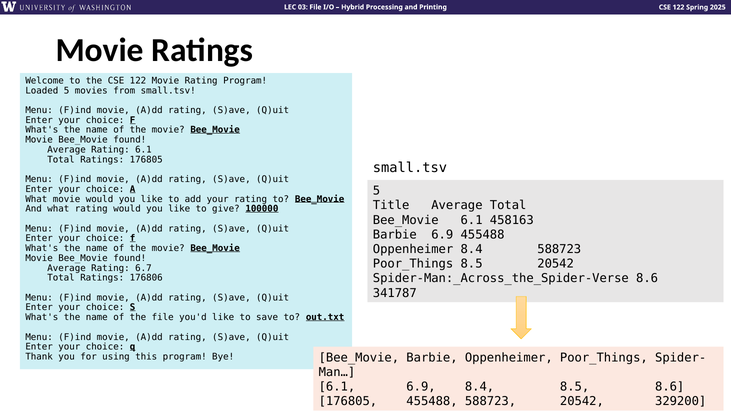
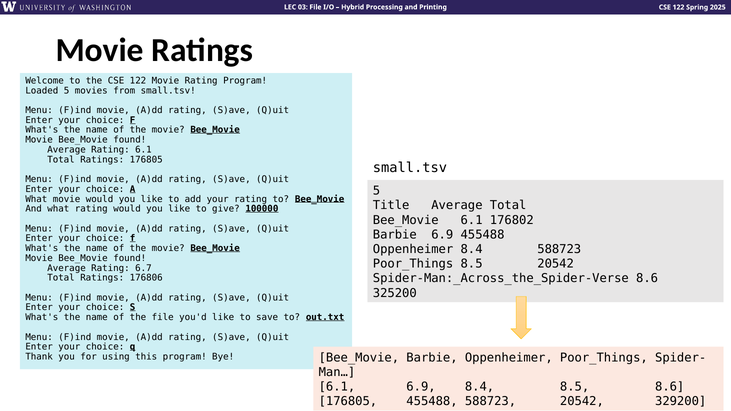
458163: 458163 -> 176802
341787: 341787 -> 325200
